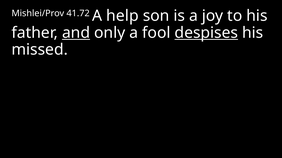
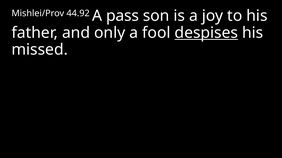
41.72: 41.72 -> 44.92
help: help -> pass
and underline: present -> none
